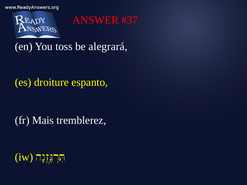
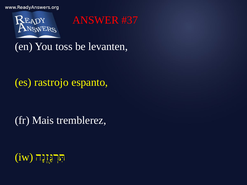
alegrará: alegrará -> levanten
droiture: droiture -> rastrojo
